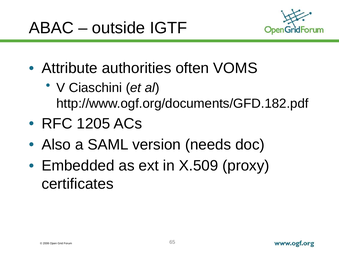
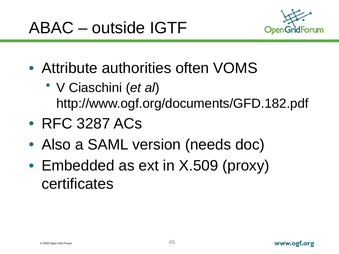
1205: 1205 -> 3287
